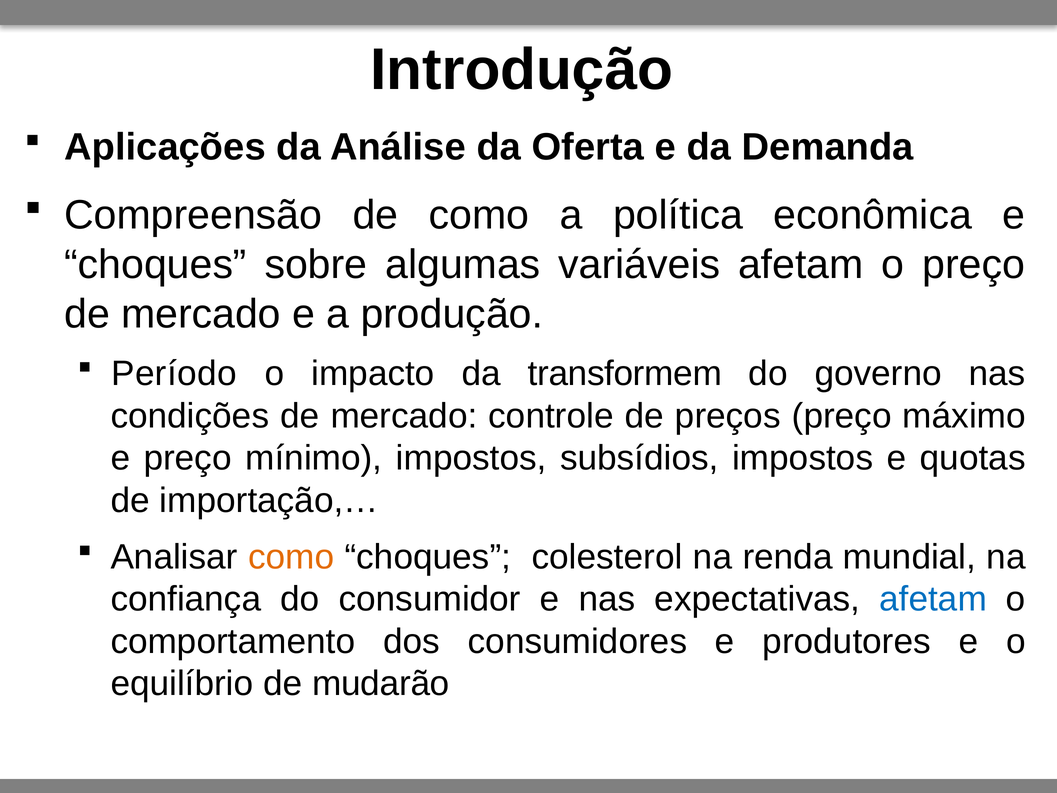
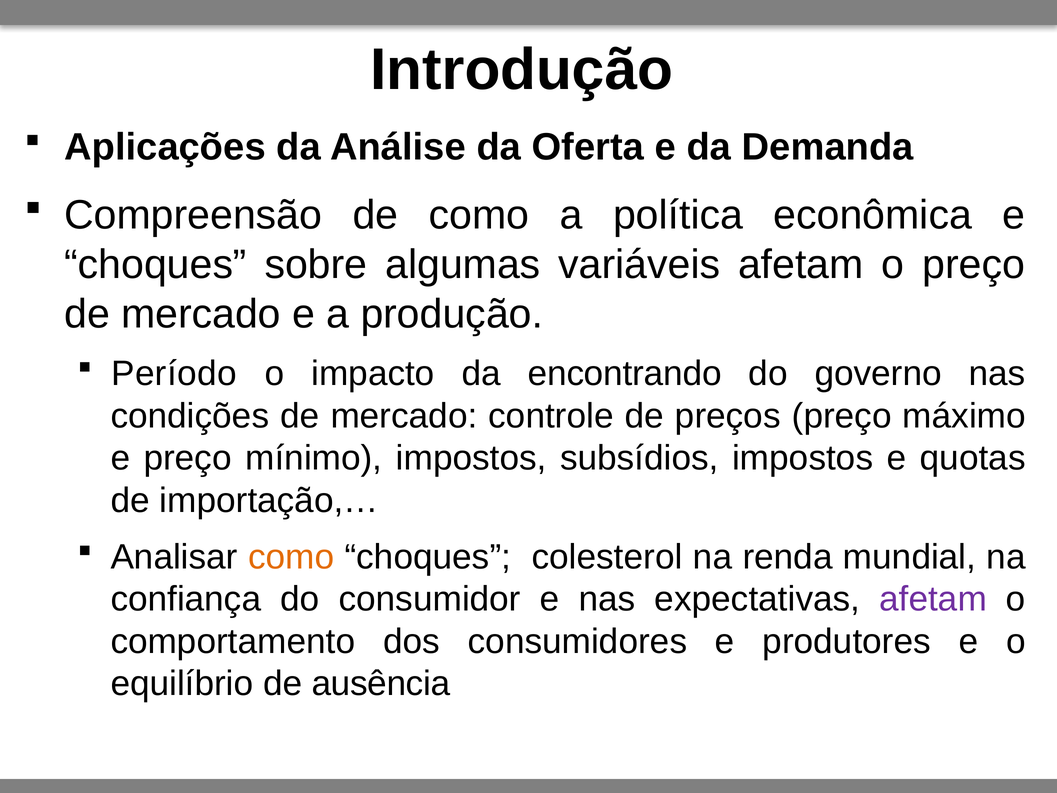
transformem: transformem -> encontrando
afetam at (933, 599) colour: blue -> purple
mudarão: mudarão -> ausência
